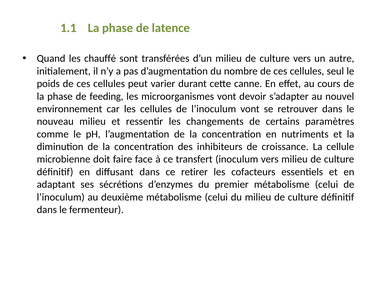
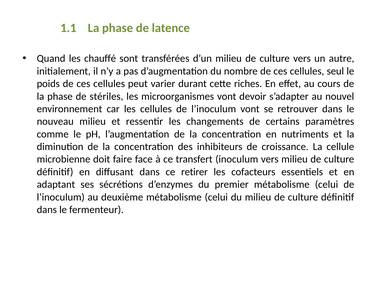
canne: canne -> riches
feeding: feeding -> stériles
